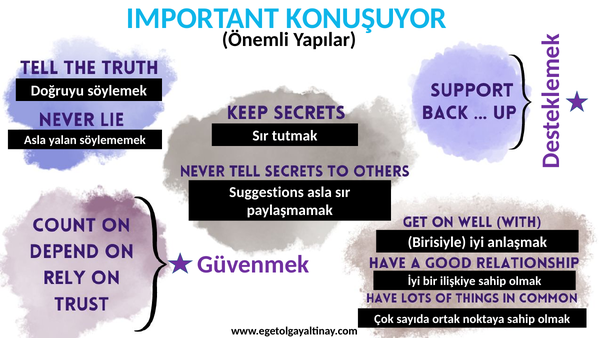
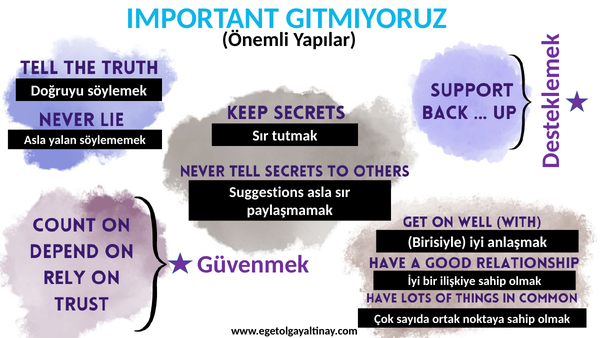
KONUŞUYOR: KONUŞUYOR -> GITMIYORUZ
